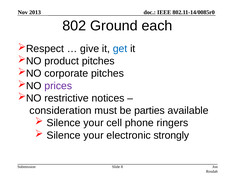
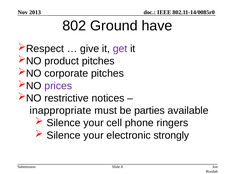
each: each -> have
get colour: blue -> purple
consideration: consideration -> inappropriate
